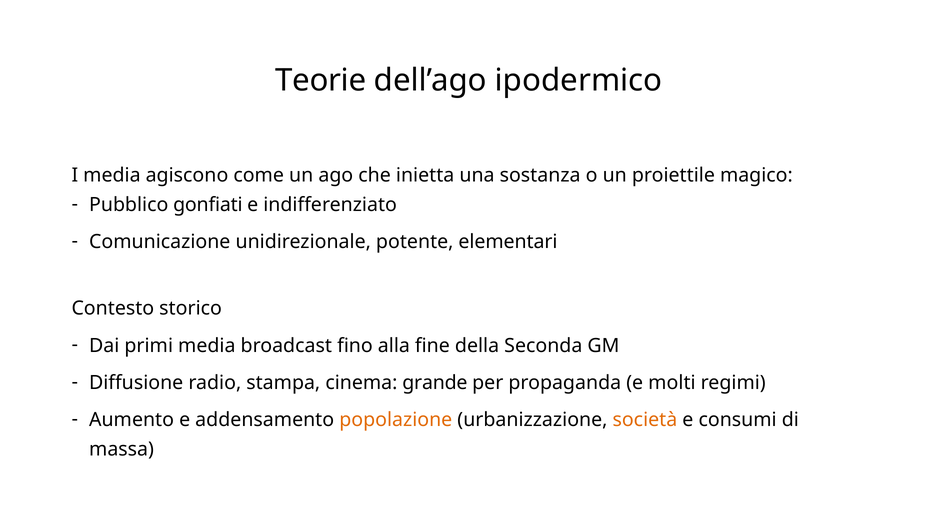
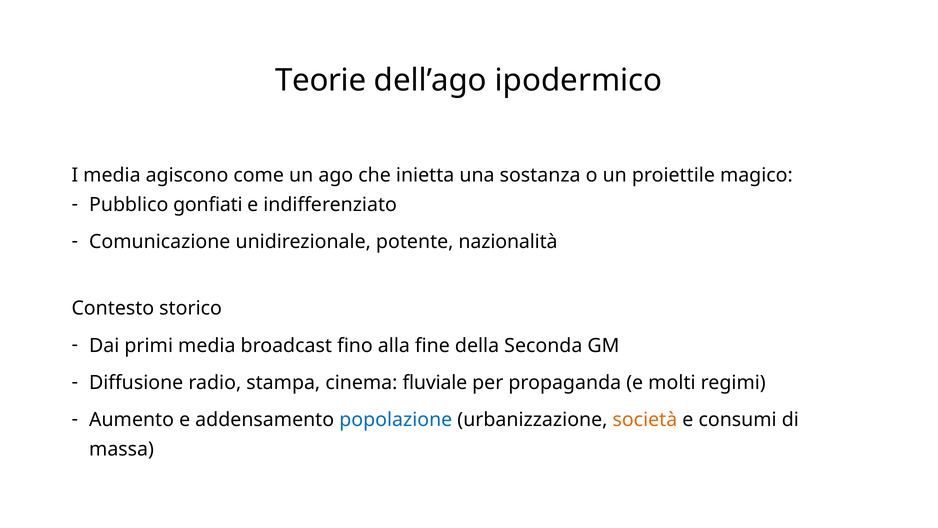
elementari: elementari -> nazionalità
grande: grande -> fluviale
popolazione colour: orange -> blue
